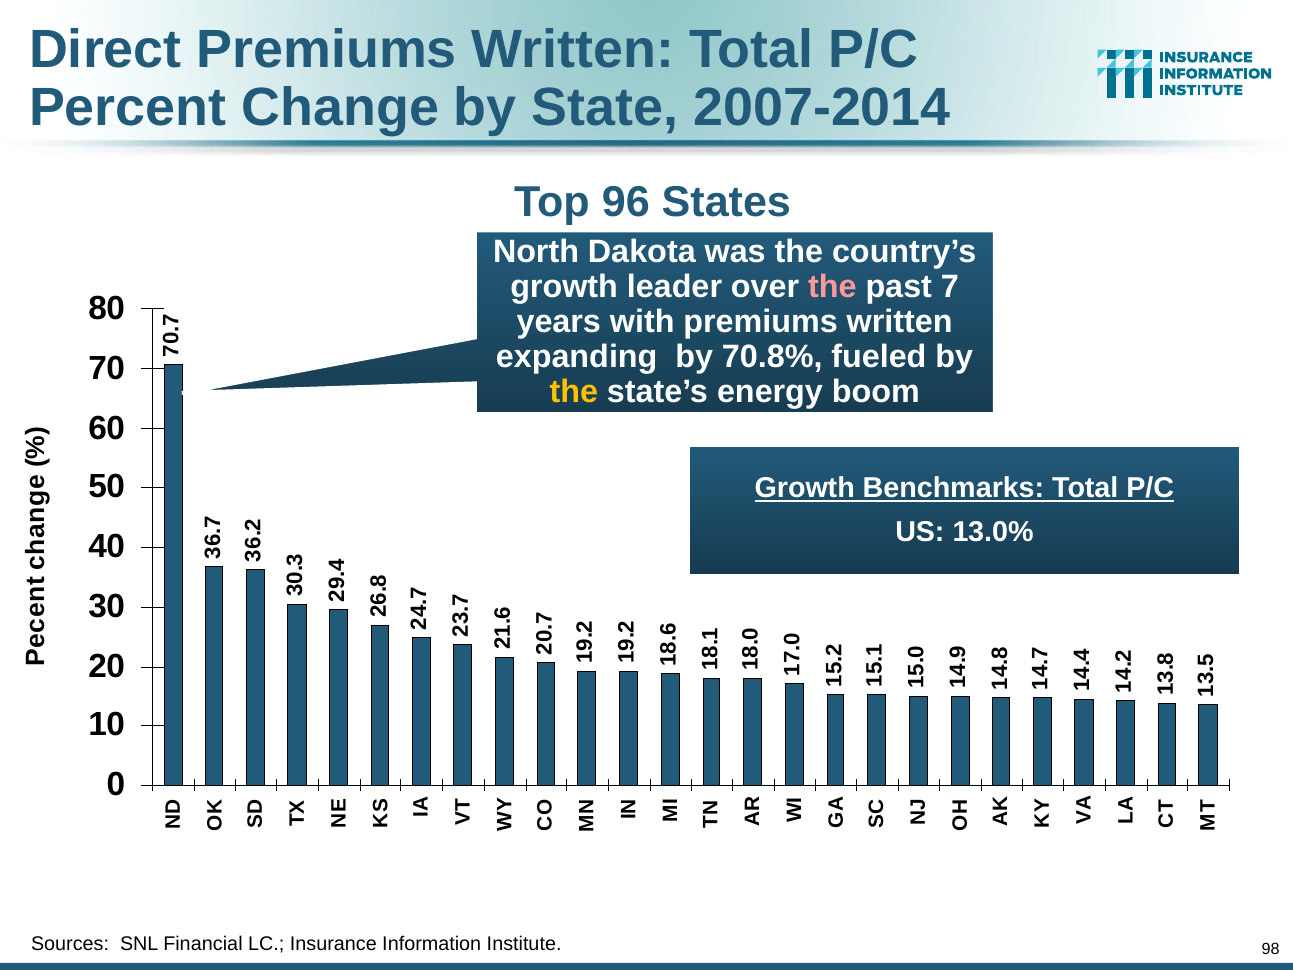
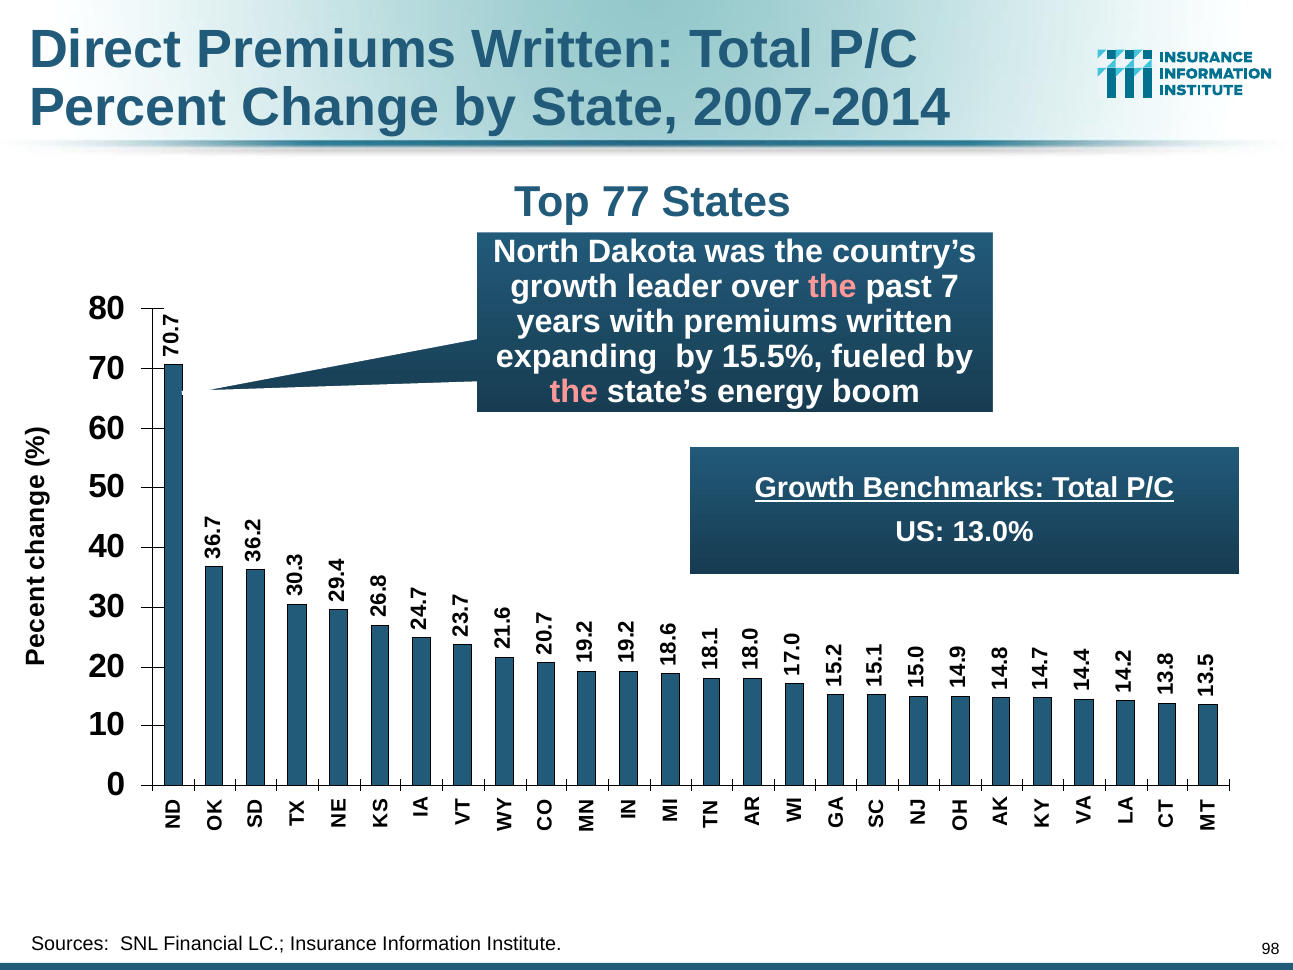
96: 96 -> 77
70.8%: 70.8% -> 15.5%
the at (574, 392) colour: yellow -> pink
